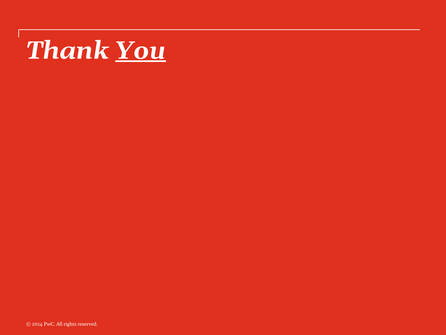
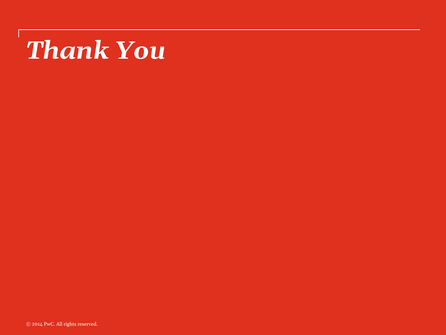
You underline: present -> none
